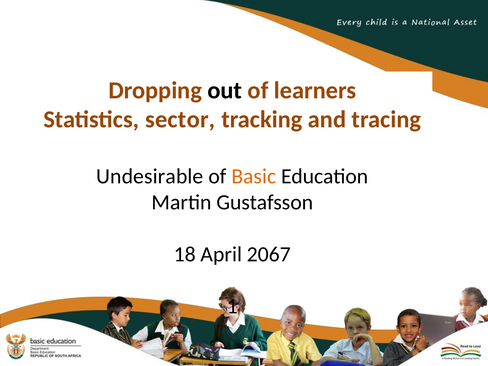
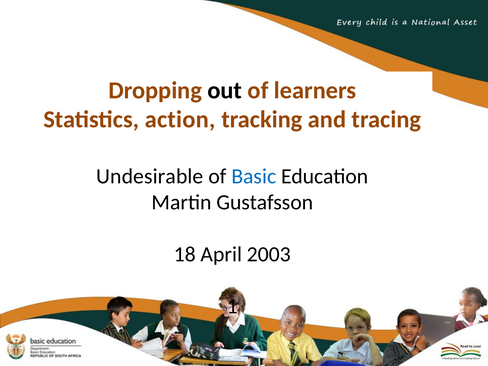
sector: sector -> action
Basic colour: orange -> blue
2067: 2067 -> 2003
